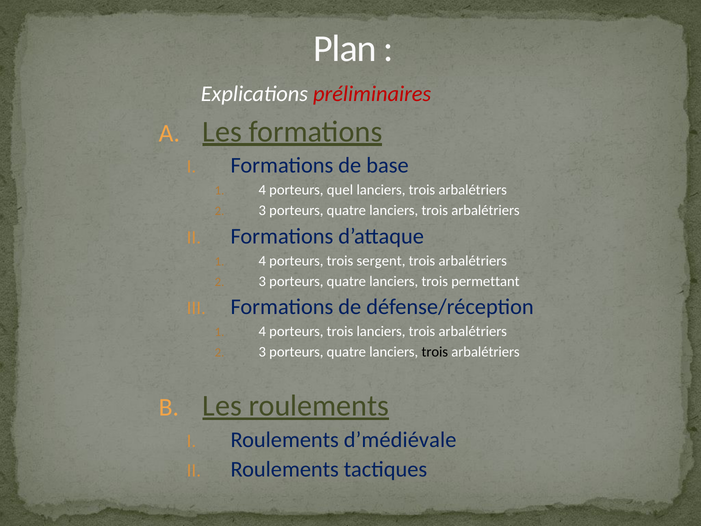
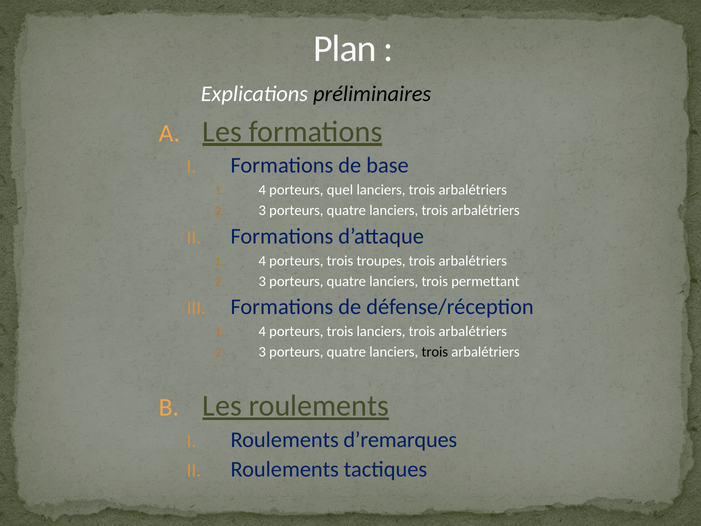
préliminaires colour: red -> black
sergent: sergent -> troupes
d’médiévale: d’médiévale -> d’remarques
